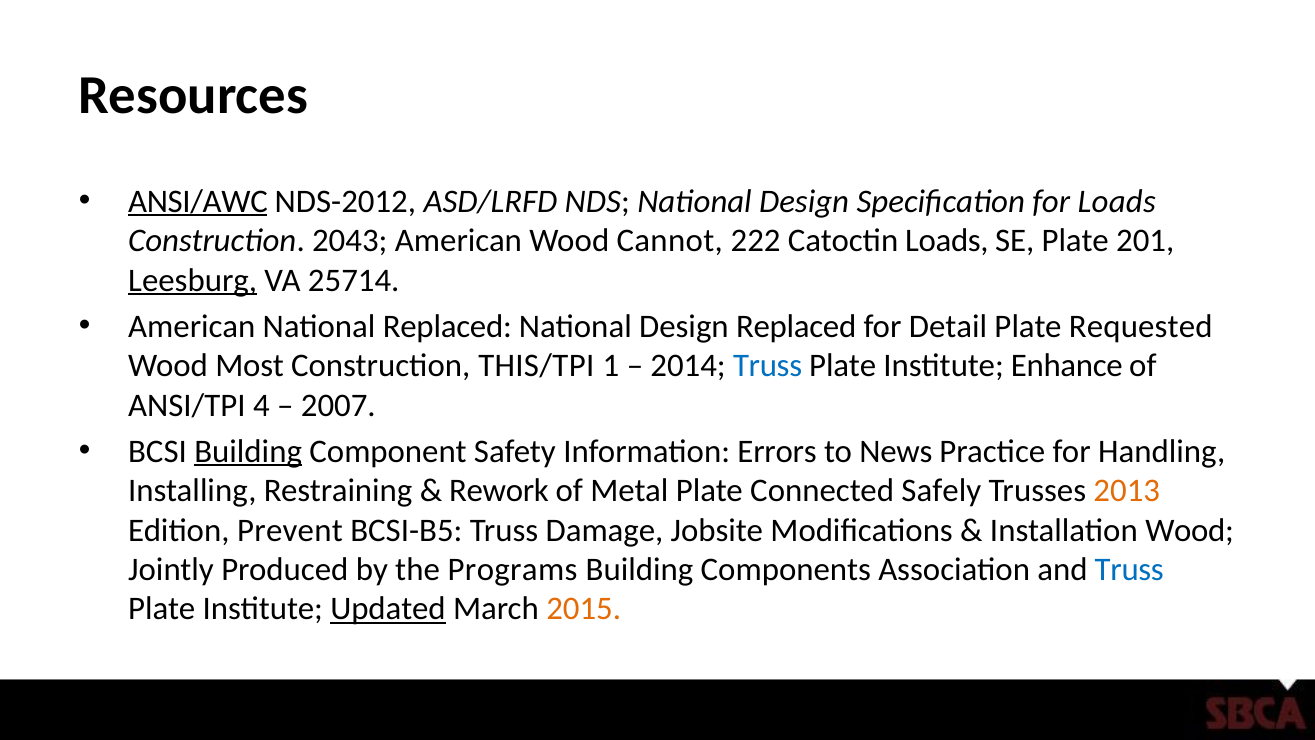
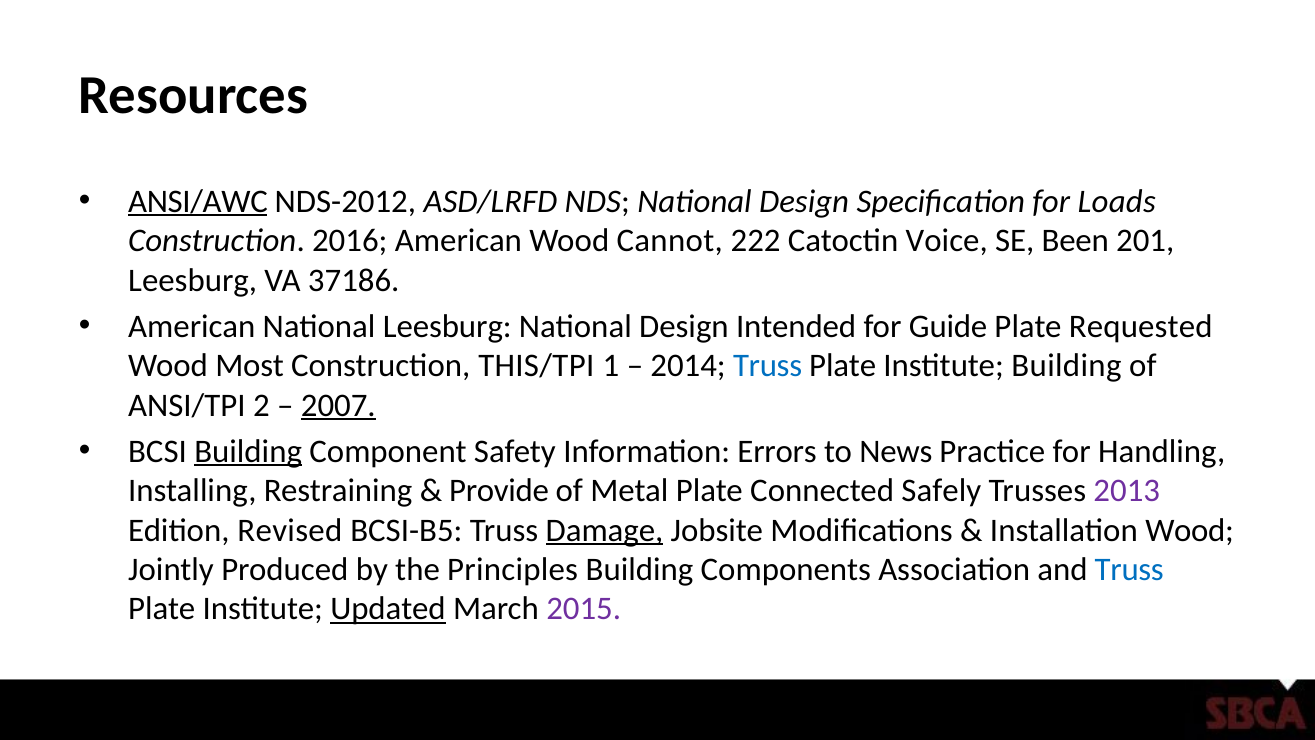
2043: 2043 -> 2016
Catoctin Loads: Loads -> Voice
SE Plate: Plate -> Been
Leesburg at (193, 280) underline: present -> none
25714: 25714 -> 37186
National Replaced: Replaced -> Leesburg
Design Replaced: Replaced -> Intended
Detail: Detail -> Guide
Institute Enhance: Enhance -> Building
4: 4 -> 2
2007 underline: none -> present
Rework: Rework -> Provide
2013 colour: orange -> purple
Prevent: Prevent -> Revised
Damage underline: none -> present
Programs: Programs -> Principles
2015 colour: orange -> purple
